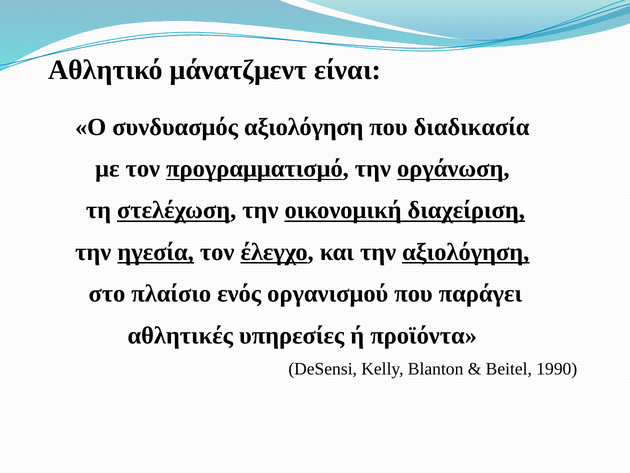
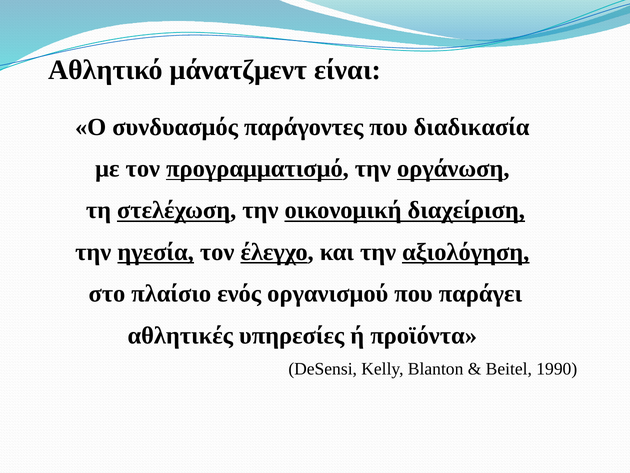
συνδυασμός αξιολόγηση: αξιολόγηση -> παράγοντες
